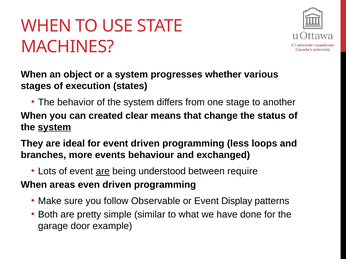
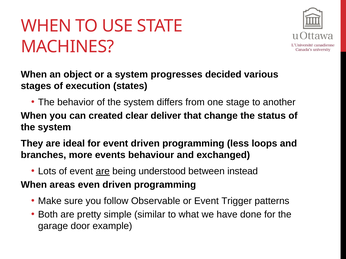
whether: whether -> decided
means: means -> deliver
system at (54, 127) underline: present -> none
require: require -> instead
Display: Display -> Trigger
